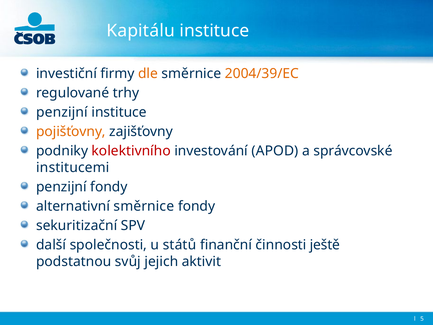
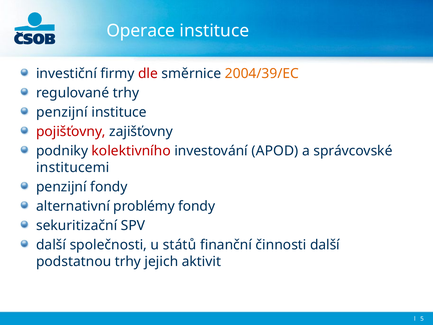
Kapitálu: Kapitálu -> Operace
dle colour: orange -> red
pojišťovny colour: orange -> red
alternativní směrnice: směrnice -> problémy
činnosti ještě: ještě -> další
podstatnou svůj: svůj -> trhy
